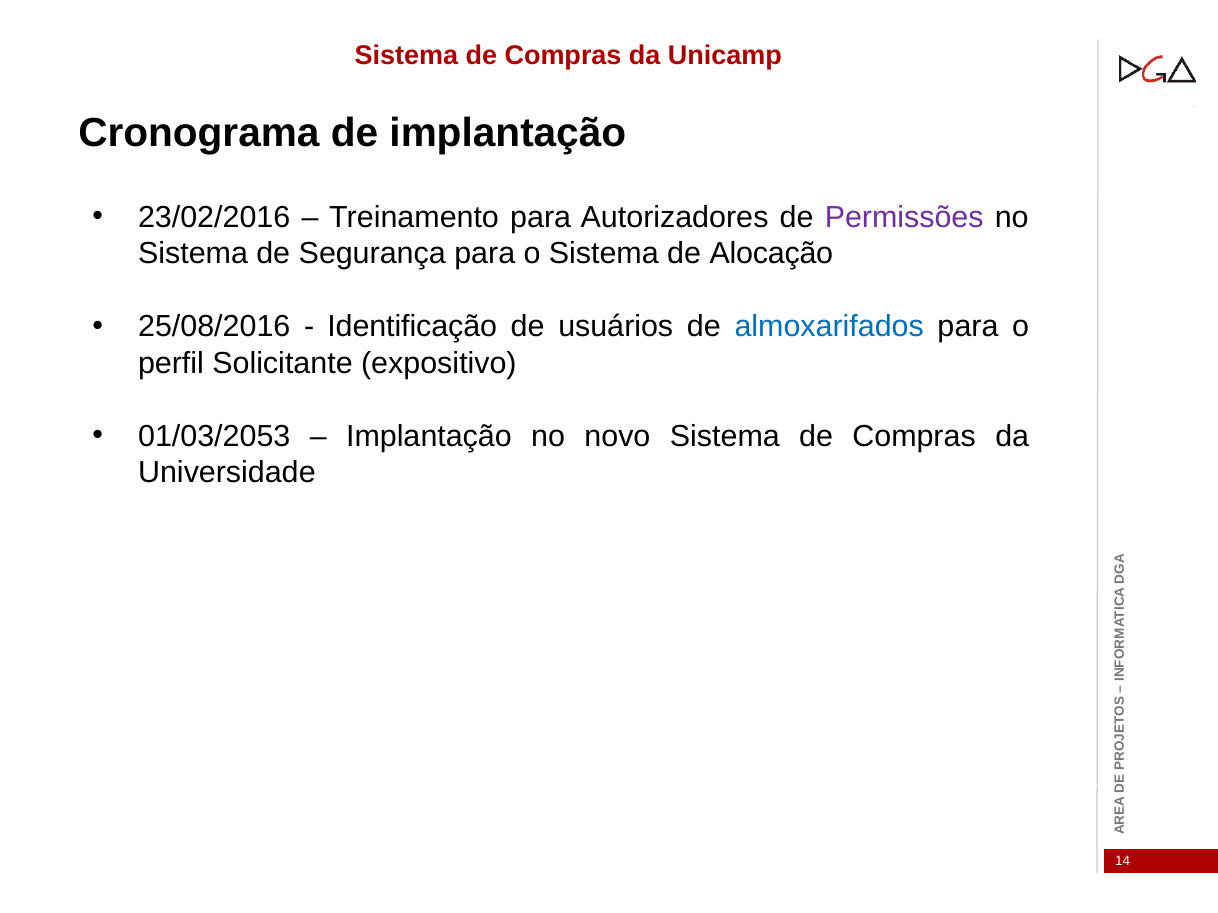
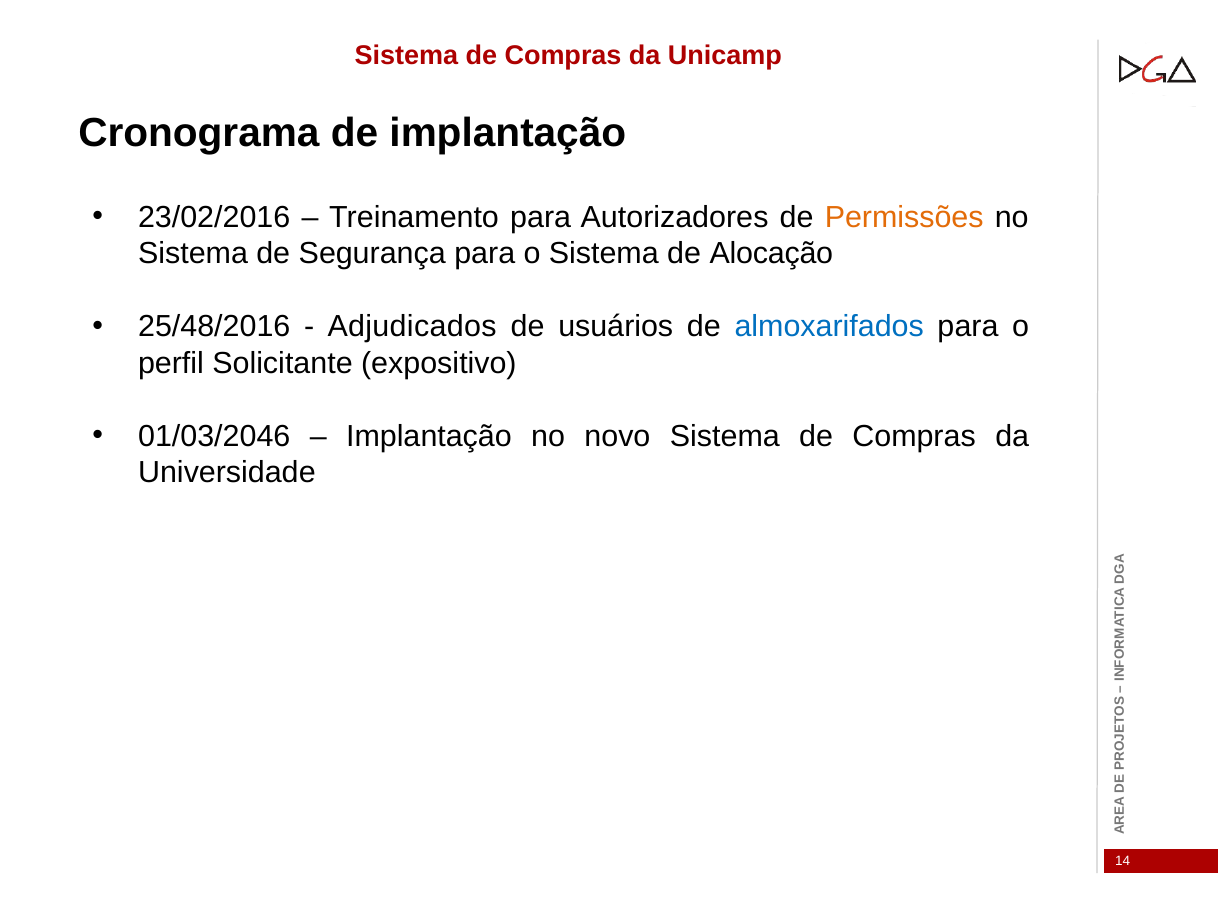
Permissões colour: purple -> orange
25/08/2016: 25/08/2016 -> 25/48/2016
Identificação: Identificação -> Adjudicados
01/03/2053: 01/03/2053 -> 01/03/2046
